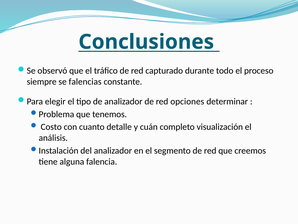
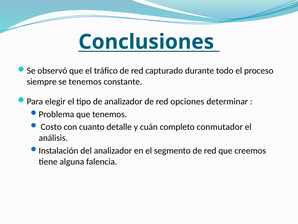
se falencias: falencias -> tenemos
visualización: visualización -> conmutador
